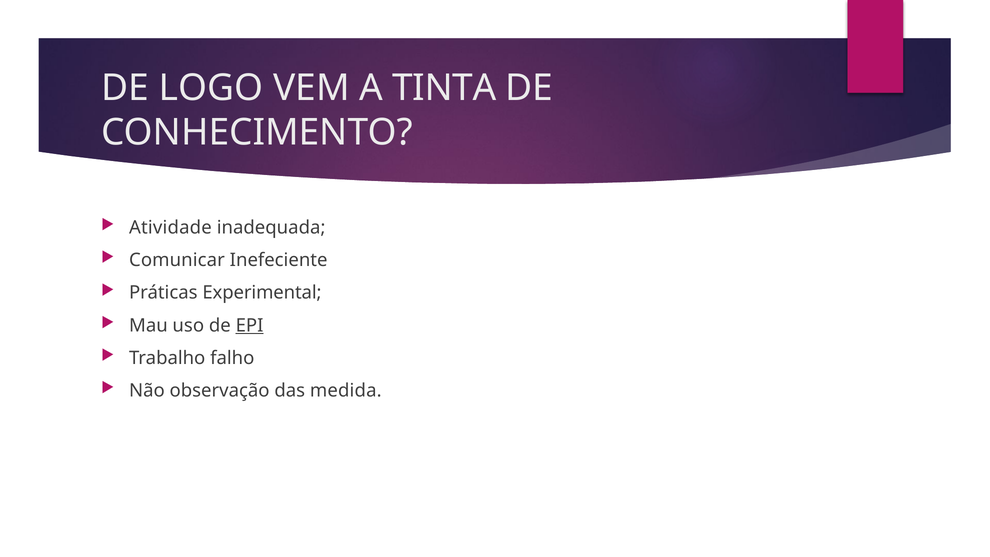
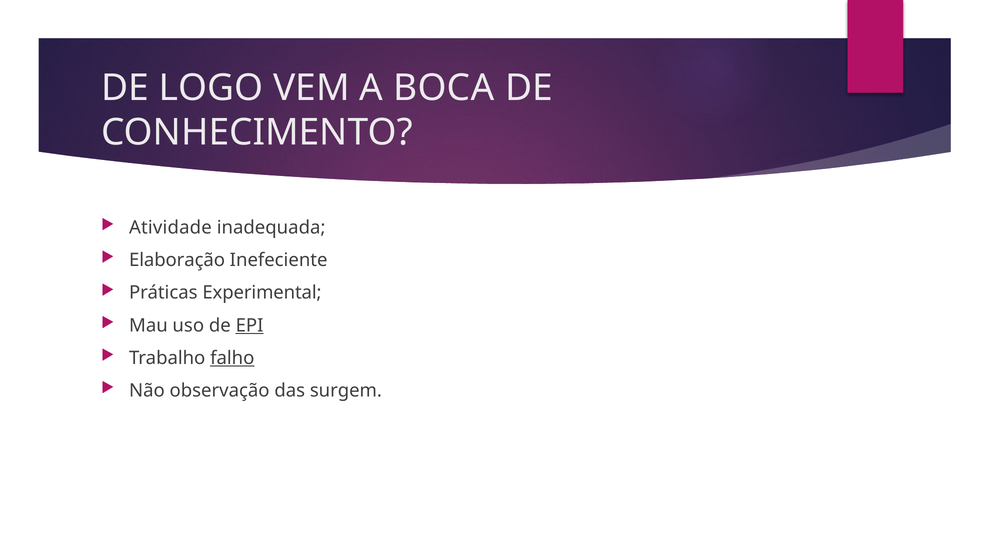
TINTA: TINTA -> BOCA
Comunicar: Comunicar -> Elaboração
falho underline: none -> present
medida: medida -> surgem
